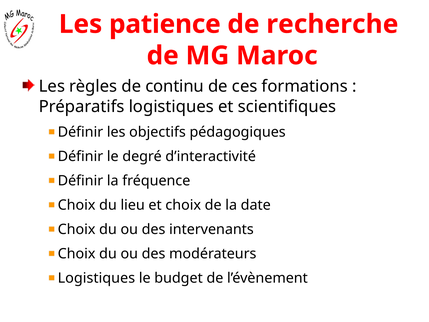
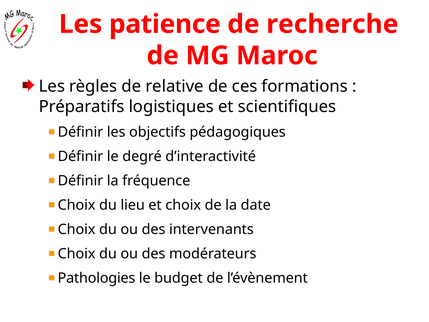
continu: continu -> relative
Logistiques at (96, 278): Logistiques -> Pathologies
